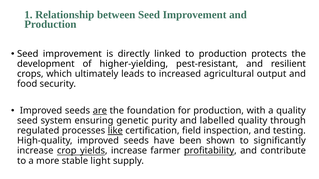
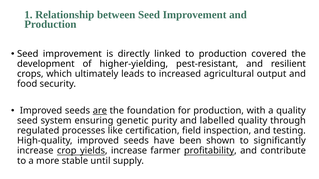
protects: protects -> covered
like underline: present -> none
light: light -> until
